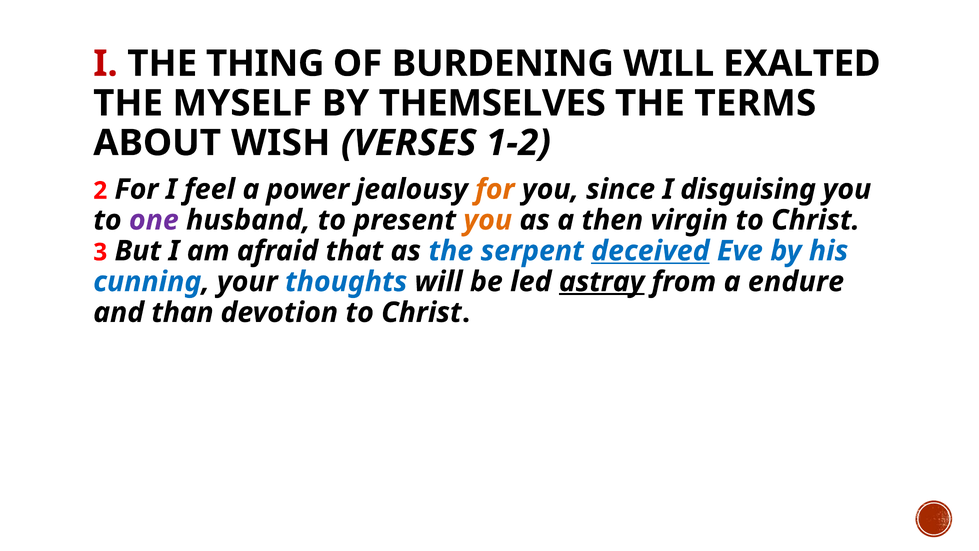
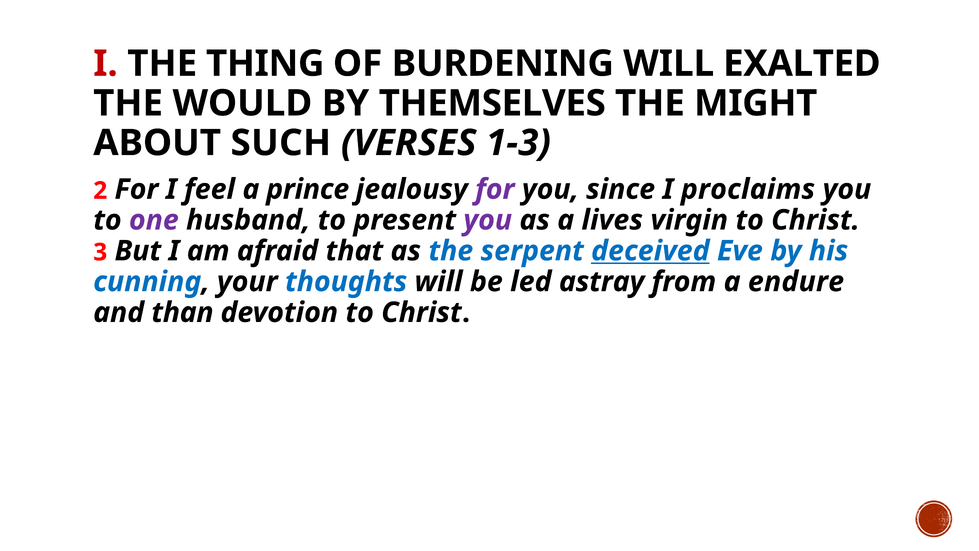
MYSELF: MYSELF -> WOULD
TERMS: TERMS -> MIGHT
WISH: WISH -> SUCH
1-2: 1-2 -> 1-3
power: power -> prince
for at (495, 189) colour: orange -> purple
disguising: disguising -> proclaims
you at (488, 220) colour: orange -> purple
then: then -> lives
astray underline: present -> none
